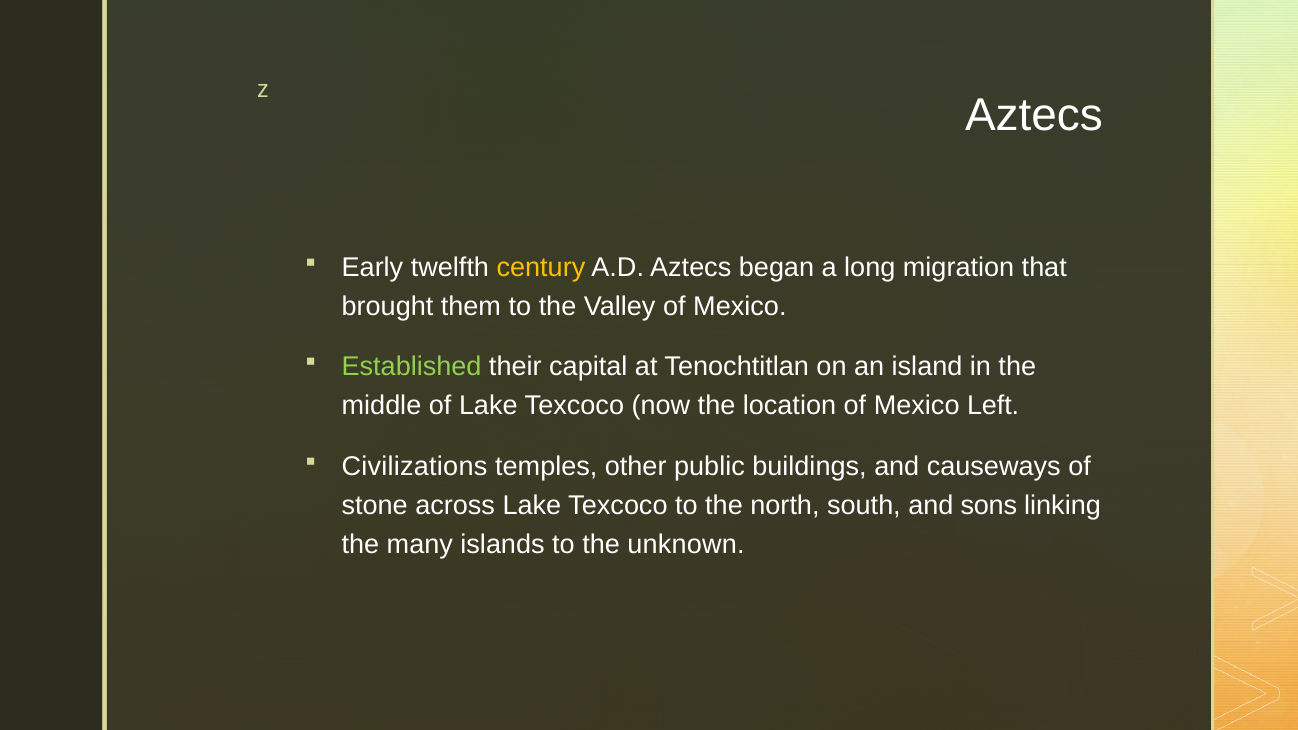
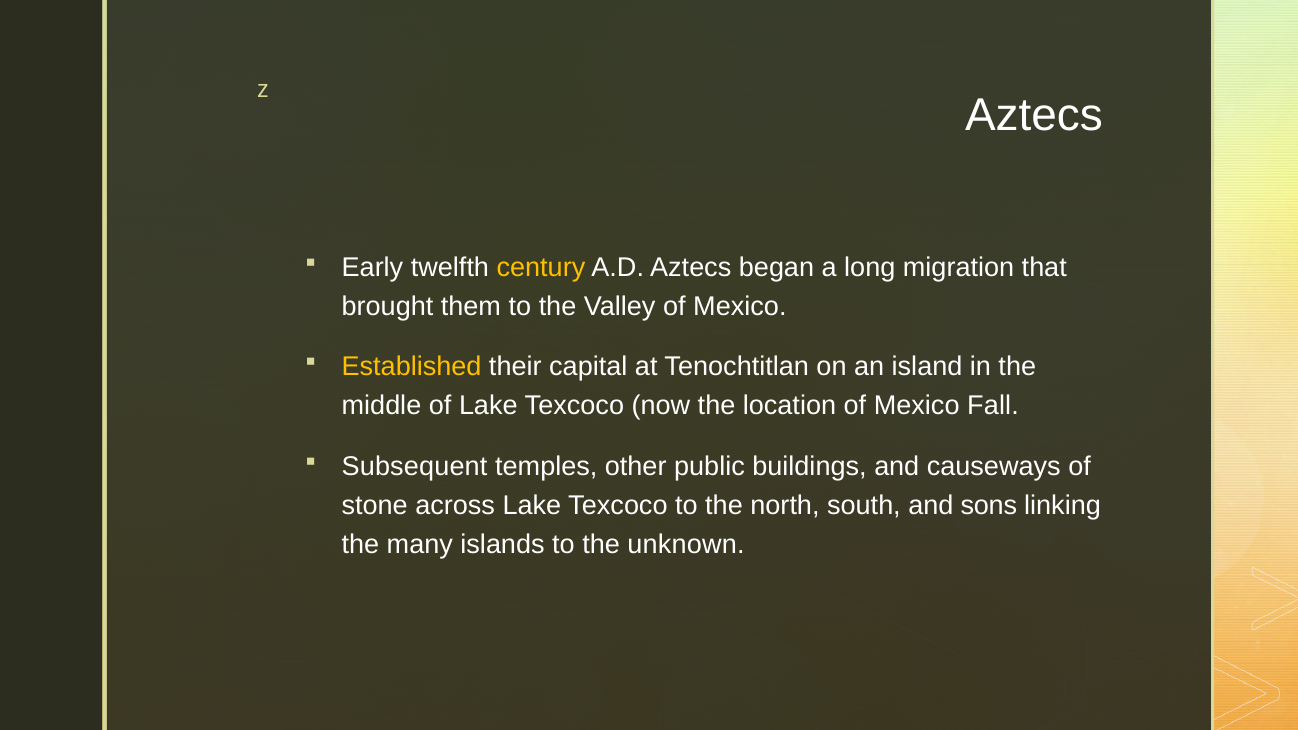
Established colour: light green -> yellow
Left: Left -> Fall
Civilizations: Civilizations -> Subsequent
